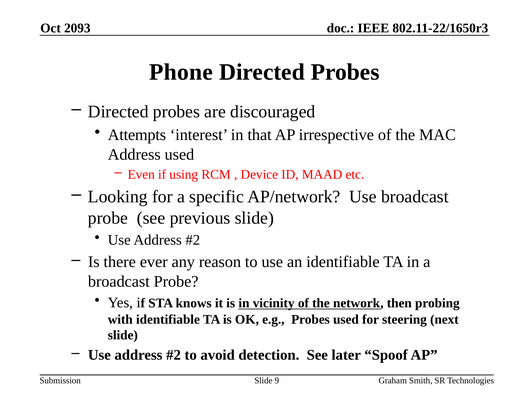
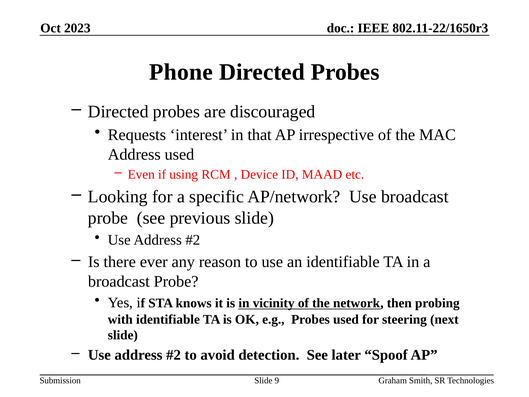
2093: 2093 -> 2023
Attempts: Attempts -> Requests
